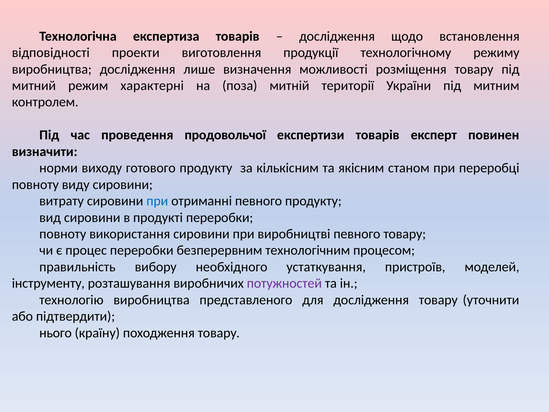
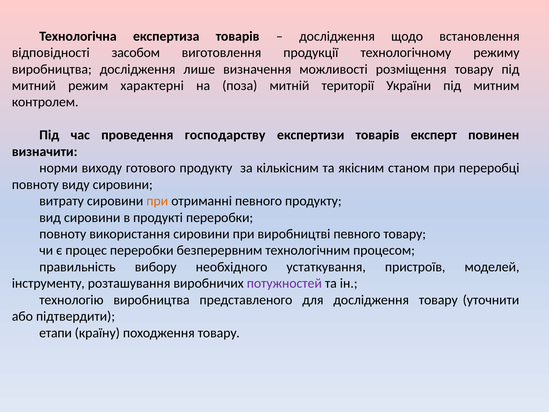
проекти: проекти -> засобом
продовольчої: продовольчої -> господарству
при at (157, 201) colour: blue -> orange
нього: нього -> етапи
